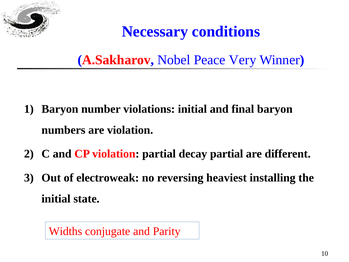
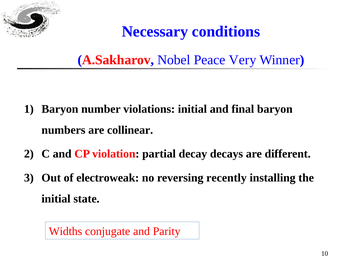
are violation: violation -> collinear
decay partial: partial -> decays
heaviest: heaviest -> recently
